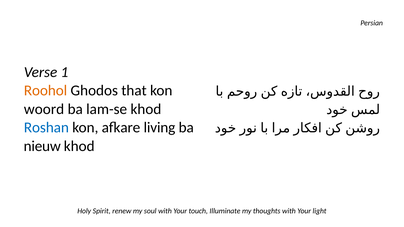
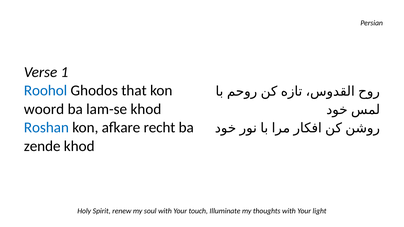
Roohol colour: orange -> blue
living: living -> recht
nieuw: nieuw -> zende
